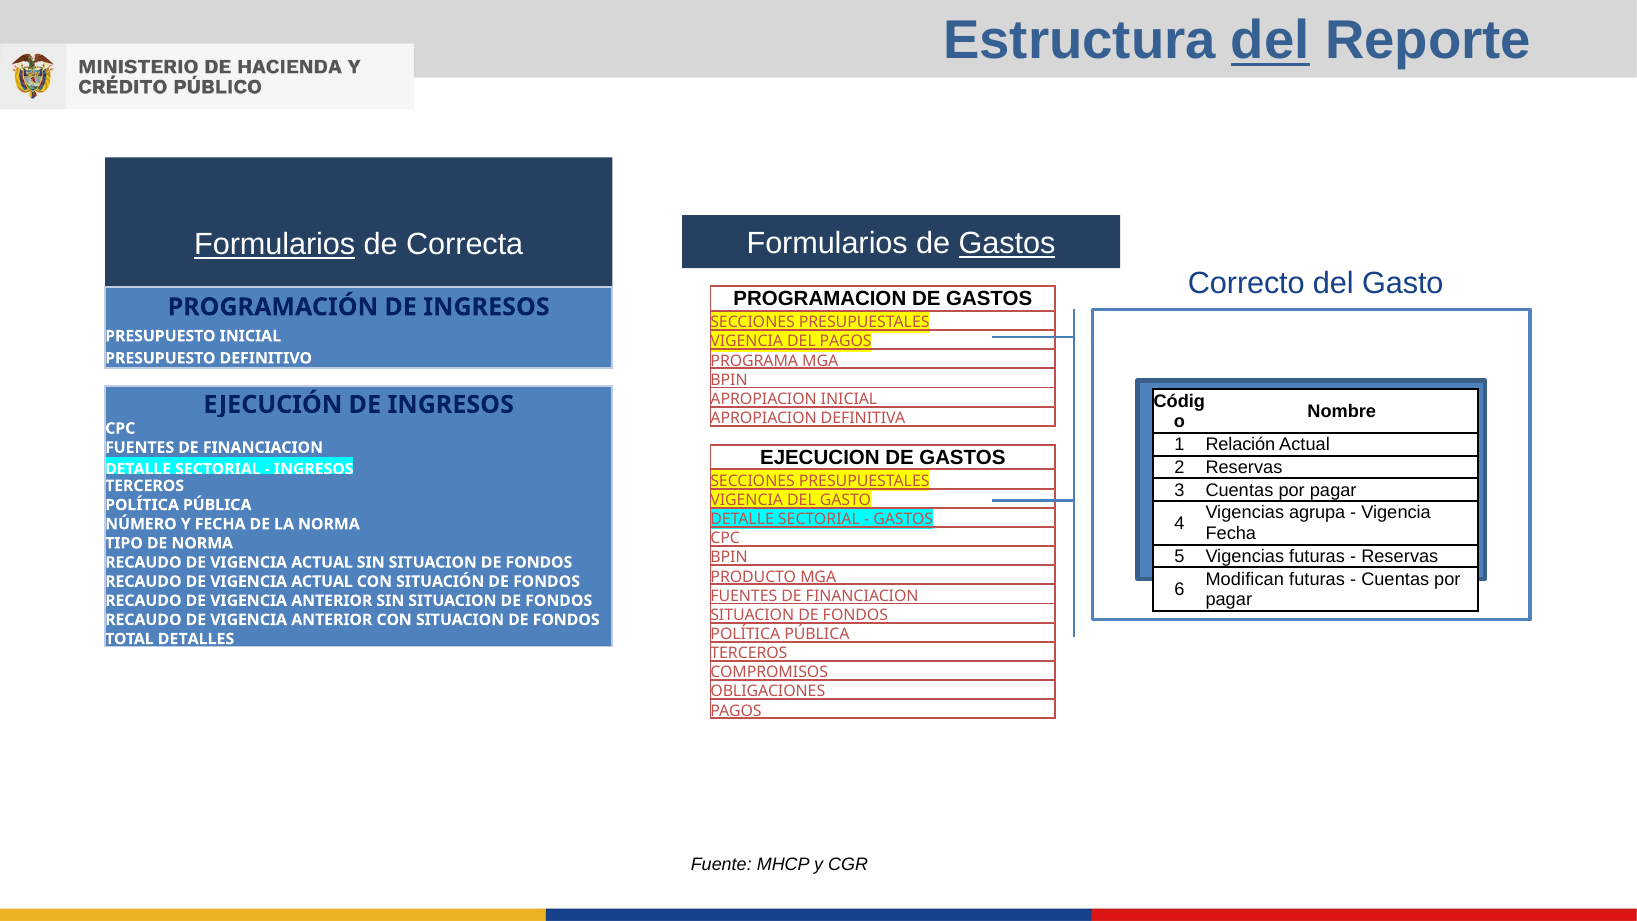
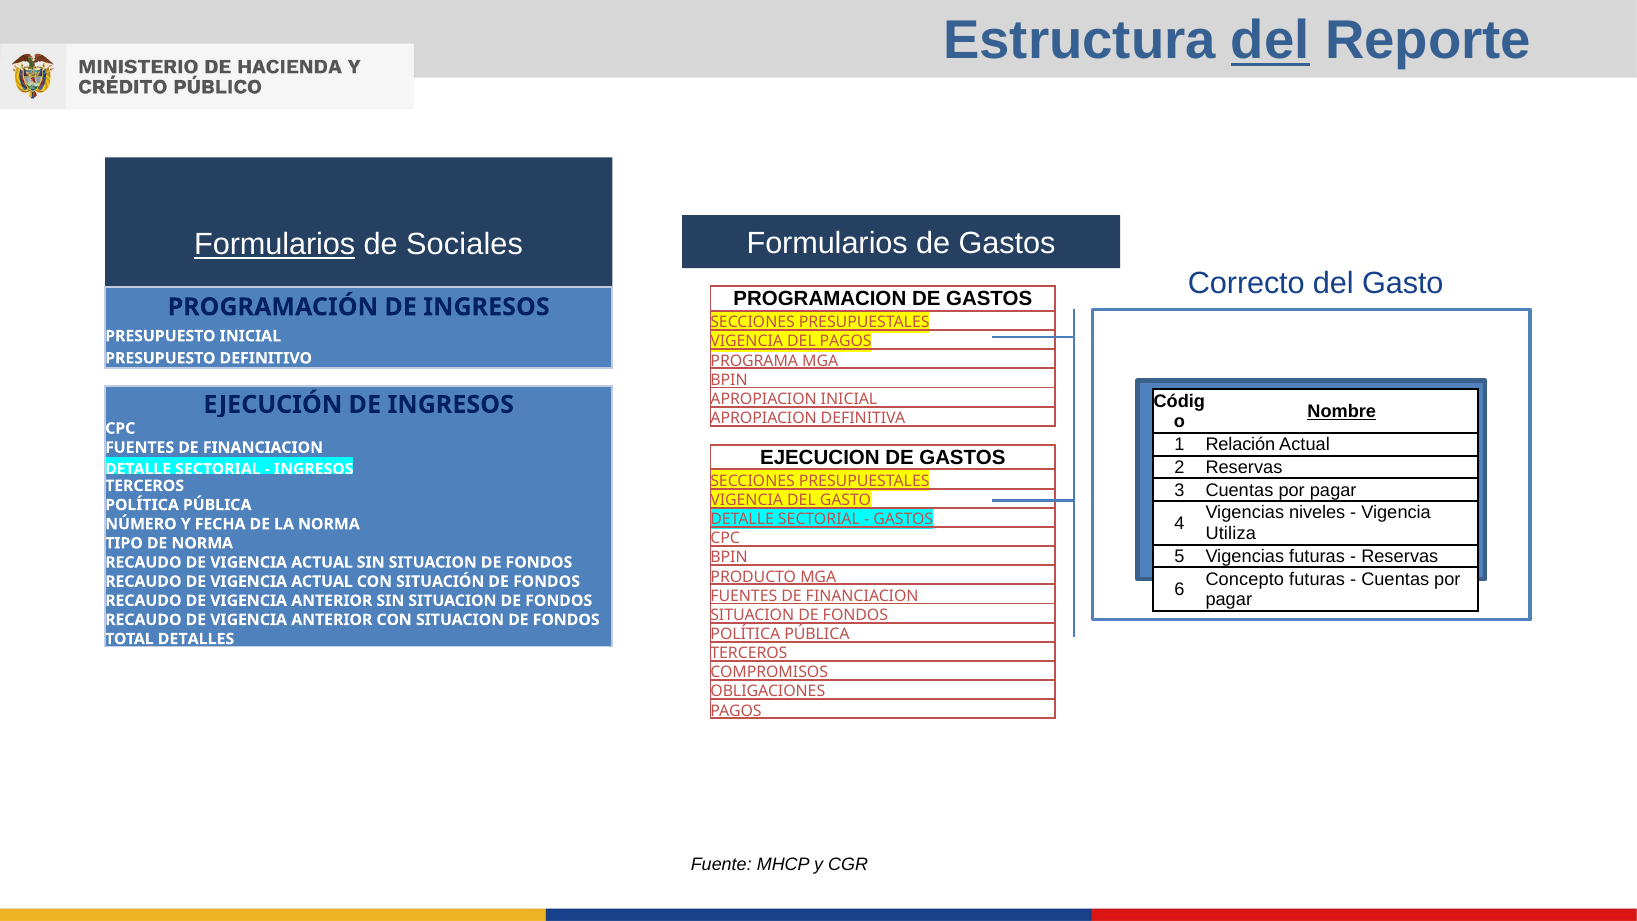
Gastos at (1007, 244) underline: present -> none
Correcta: Correcta -> Sociales
Nombre underline: none -> present
agrupa: agrupa -> niveles
Fecha at (1231, 533): Fecha -> Utiliza
Modifican: Modifican -> Concepto
